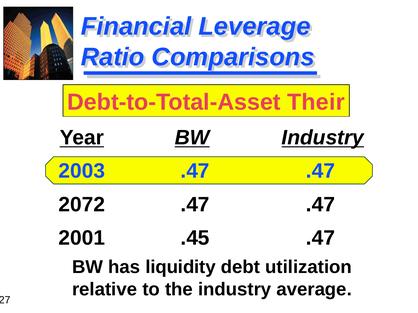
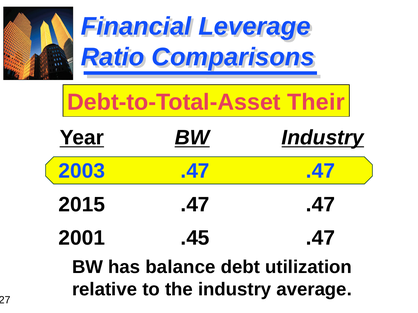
2072: 2072 -> 2015
liquidity: liquidity -> balance
